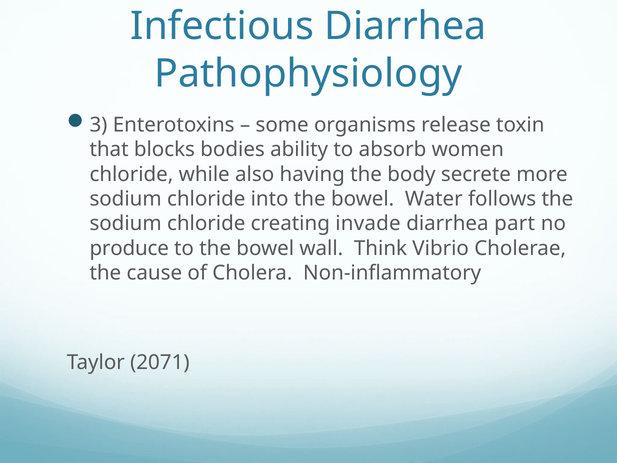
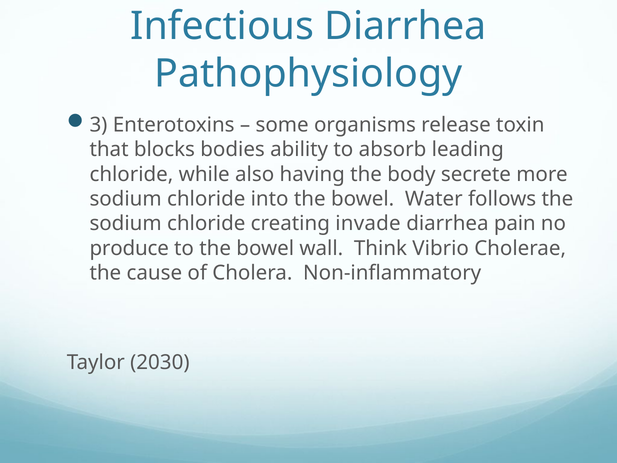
women: women -> leading
part: part -> pain
2071: 2071 -> 2030
